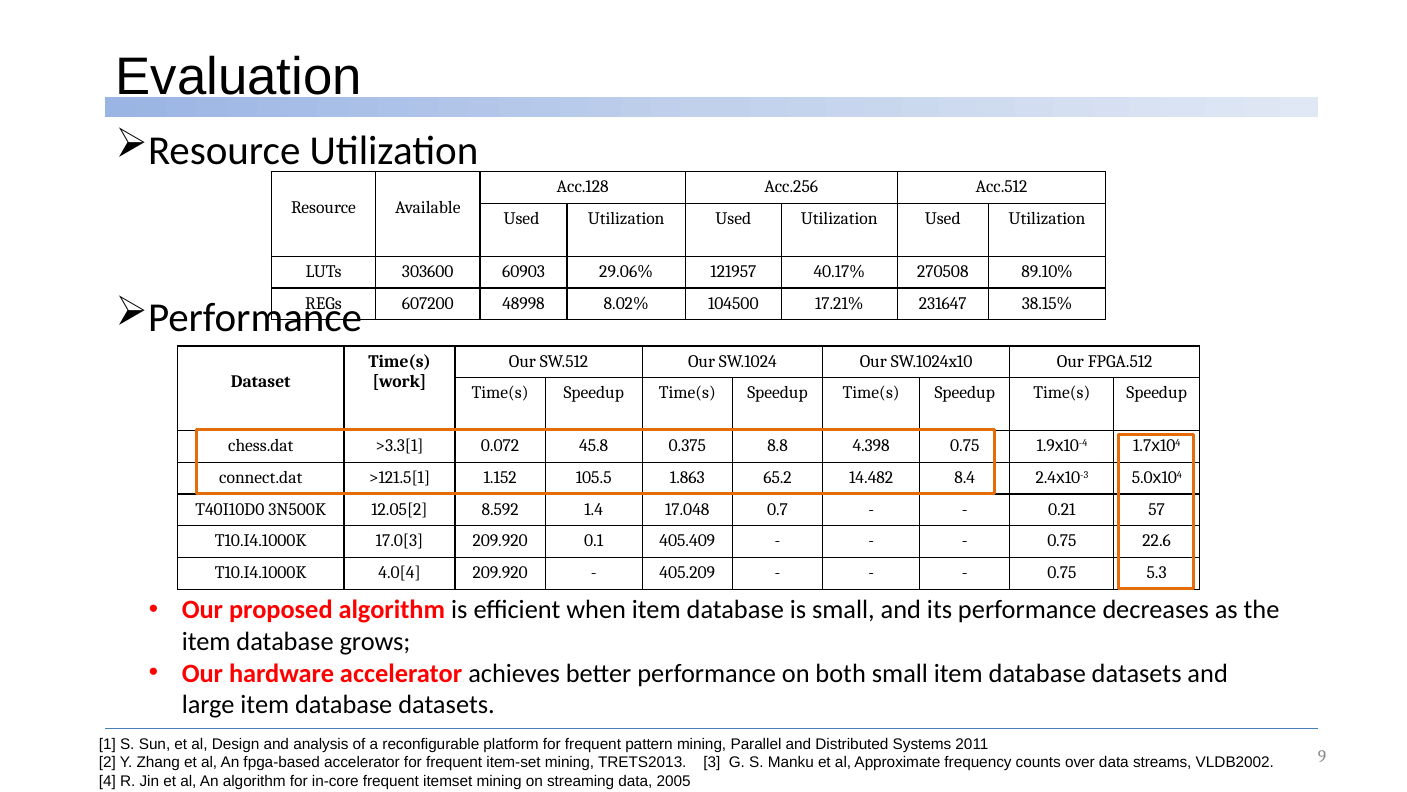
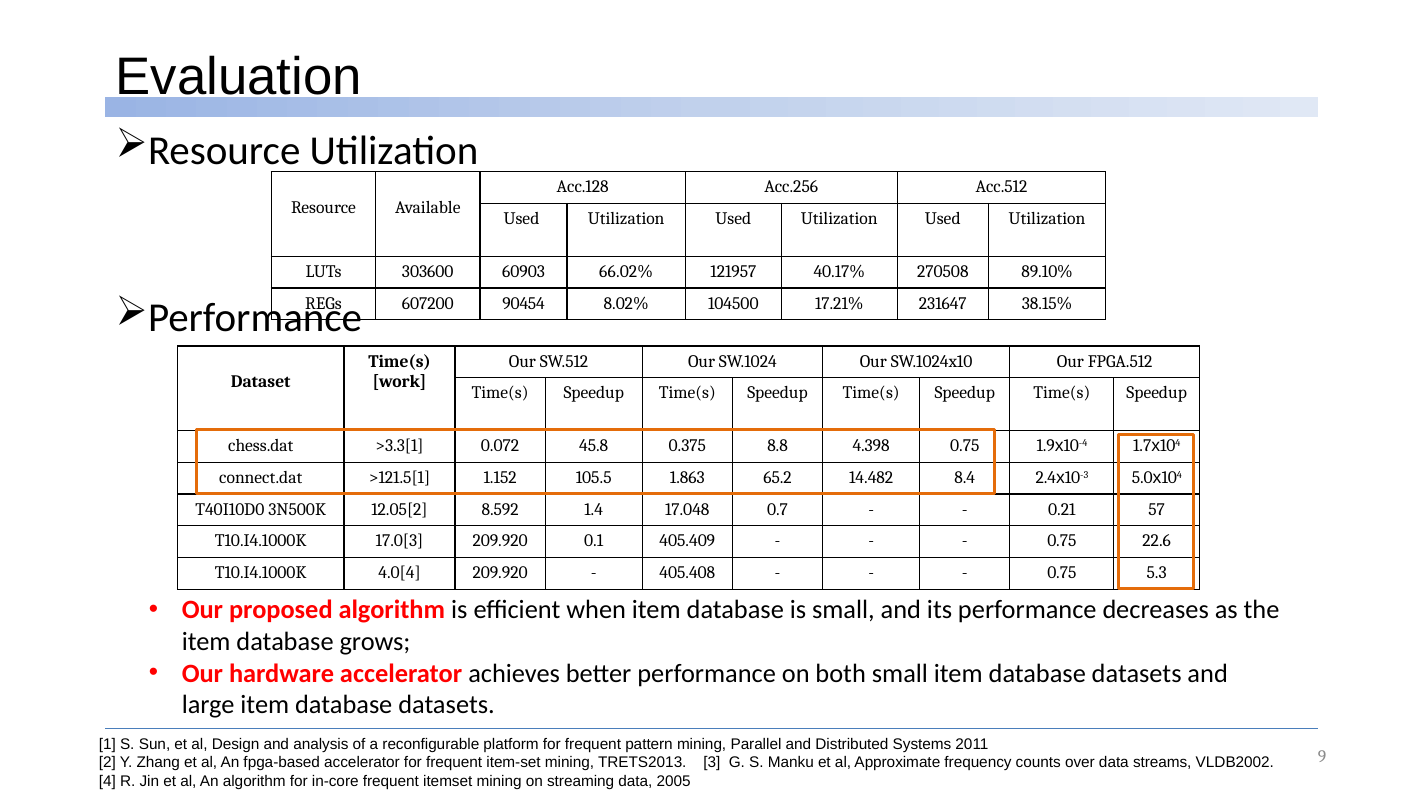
29.06%: 29.06% -> 66.02%
48998: 48998 -> 90454
405.209: 405.209 -> 405.408
